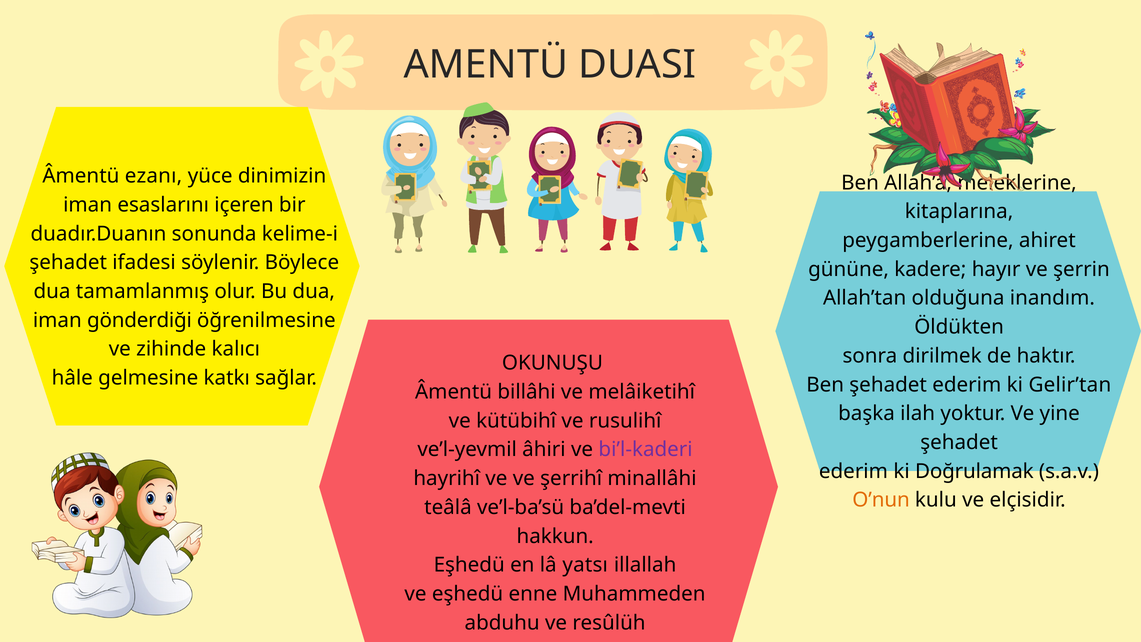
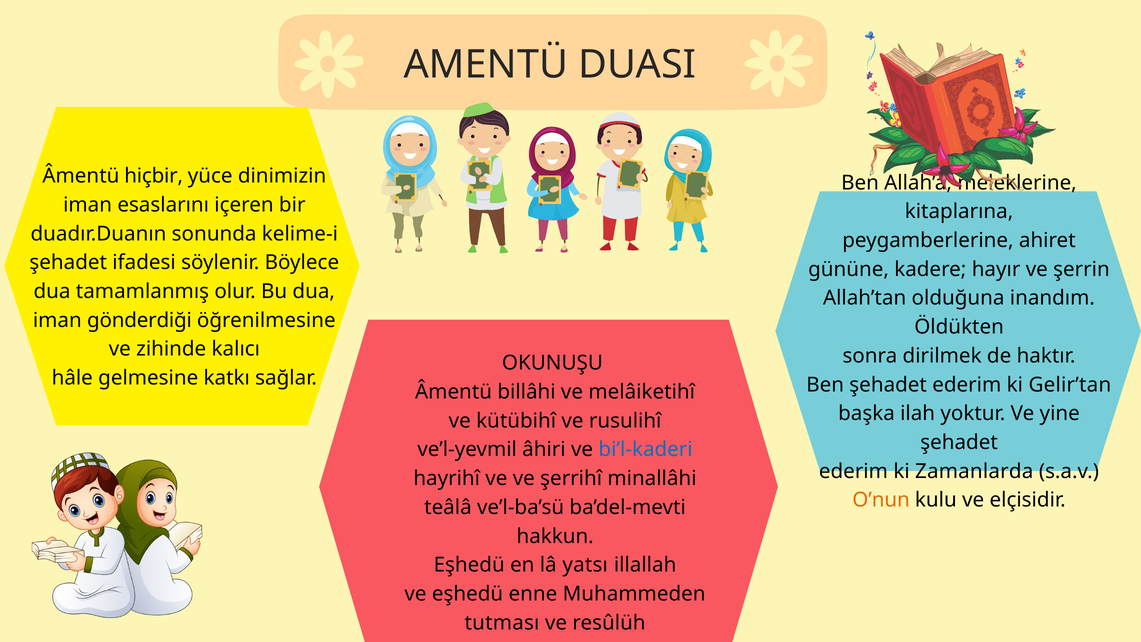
ezanı: ezanı -> hiçbir
bi’l-kaderi colour: purple -> blue
Doğrulamak: Doğrulamak -> Zamanlarda
abduhu: abduhu -> tutması
